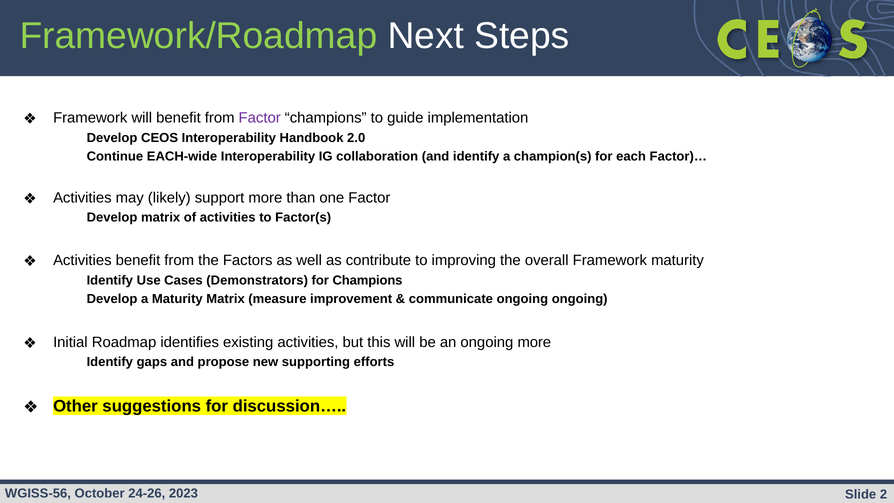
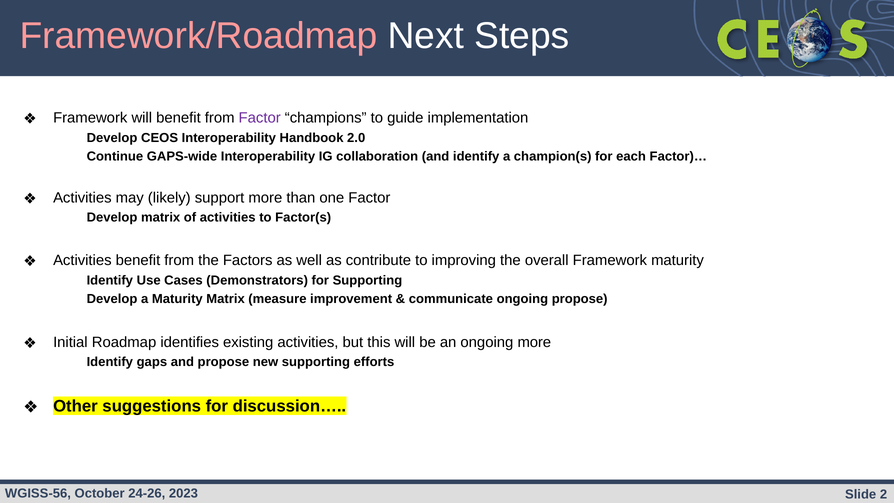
Framework/Roadmap colour: light green -> pink
EACH-wide: EACH-wide -> GAPS-wide
for Champions: Champions -> Supporting
ongoing ongoing: ongoing -> propose
